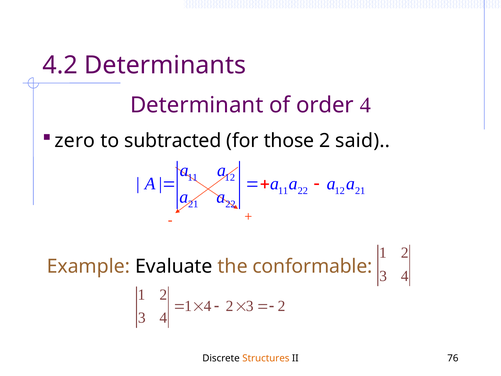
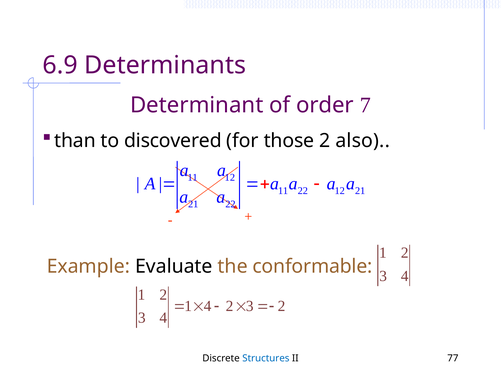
4.2: 4.2 -> 6.9
order 4: 4 -> 7
zero: zero -> than
subtracted: subtracted -> discovered
said: said -> also
Structures colour: orange -> blue
76: 76 -> 77
